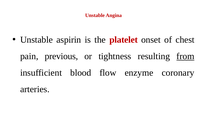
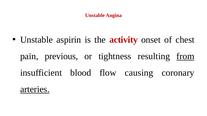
platelet: platelet -> activity
enzyme: enzyme -> causing
arteries underline: none -> present
